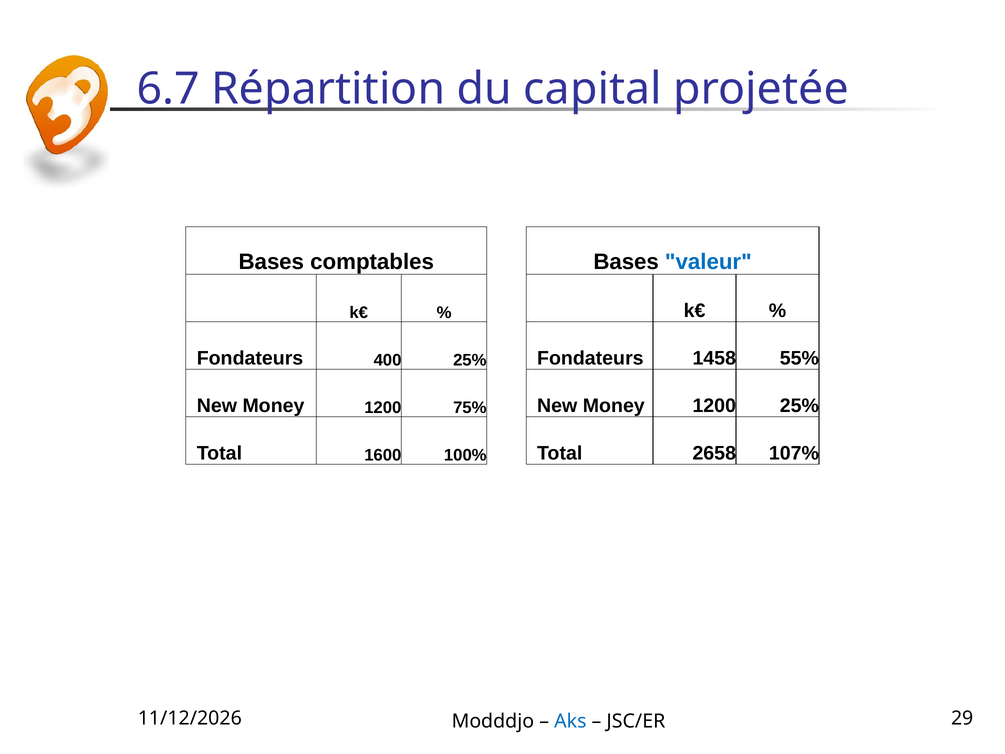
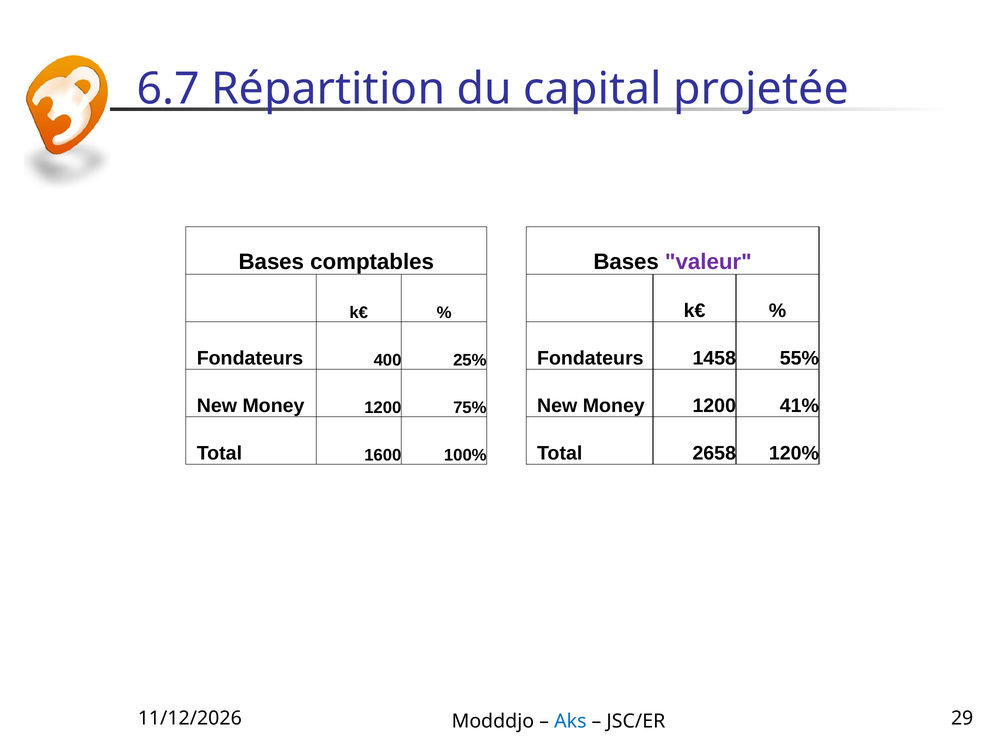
valeur colour: blue -> purple
1200 25%: 25% -> 41%
107%: 107% -> 120%
